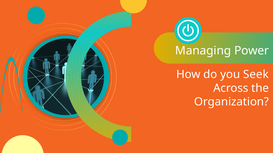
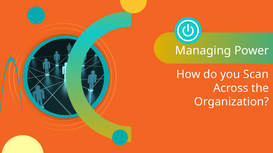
Seek: Seek -> Scan
